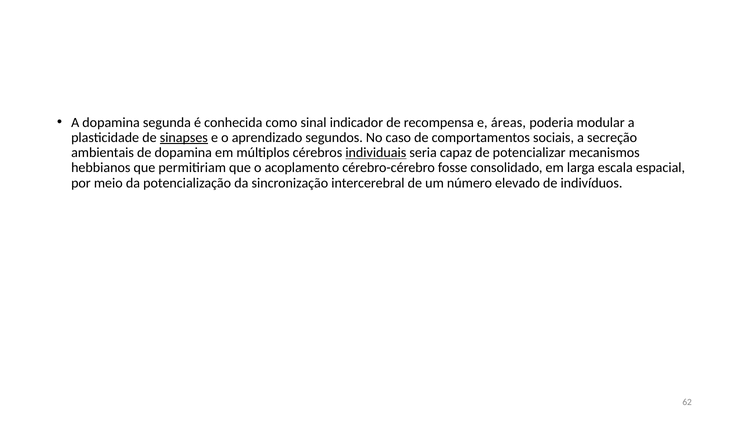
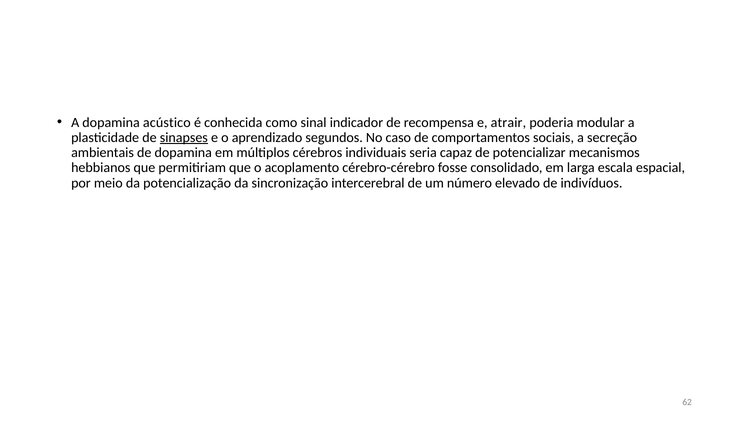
segunda: segunda -> acústico
áreas: áreas -> atrair
individuais underline: present -> none
